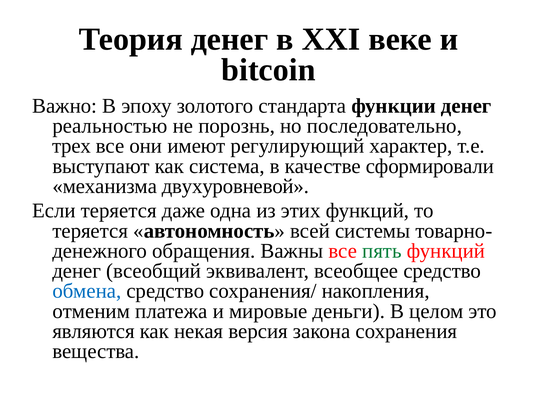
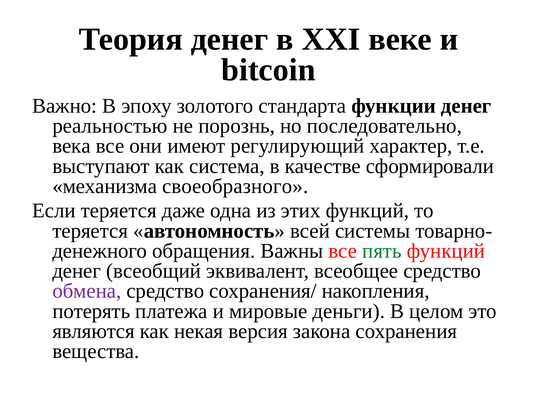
трех: трех -> века
двухуровневой: двухуровневой -> своеобразного
обмена colour: blue -> purple
отменим: отменим -> потерять
